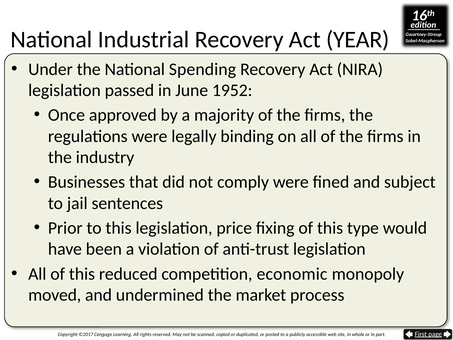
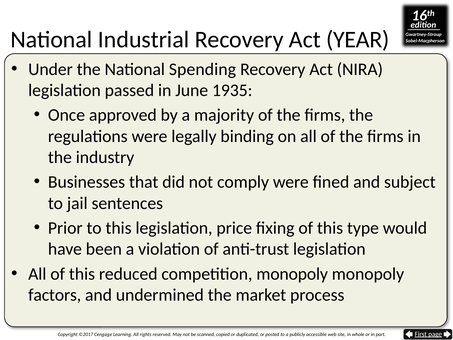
1952: 1952 -> 1935
competition economic: economic -> monopoly
moved: moved -> factors
